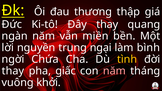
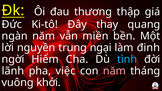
bình: bình -> đinh
Chứa: Chứa -> Hiểm
tình colour: yellow -> light blue
thay at (13, 71): thay -> lãnh
giấc: giấc -> việc
